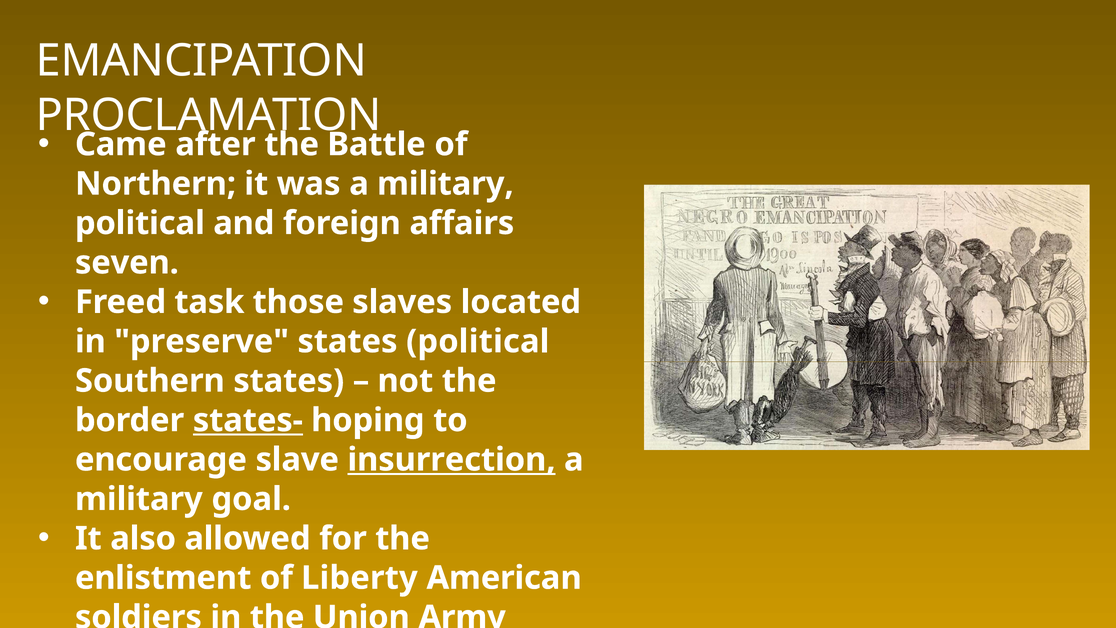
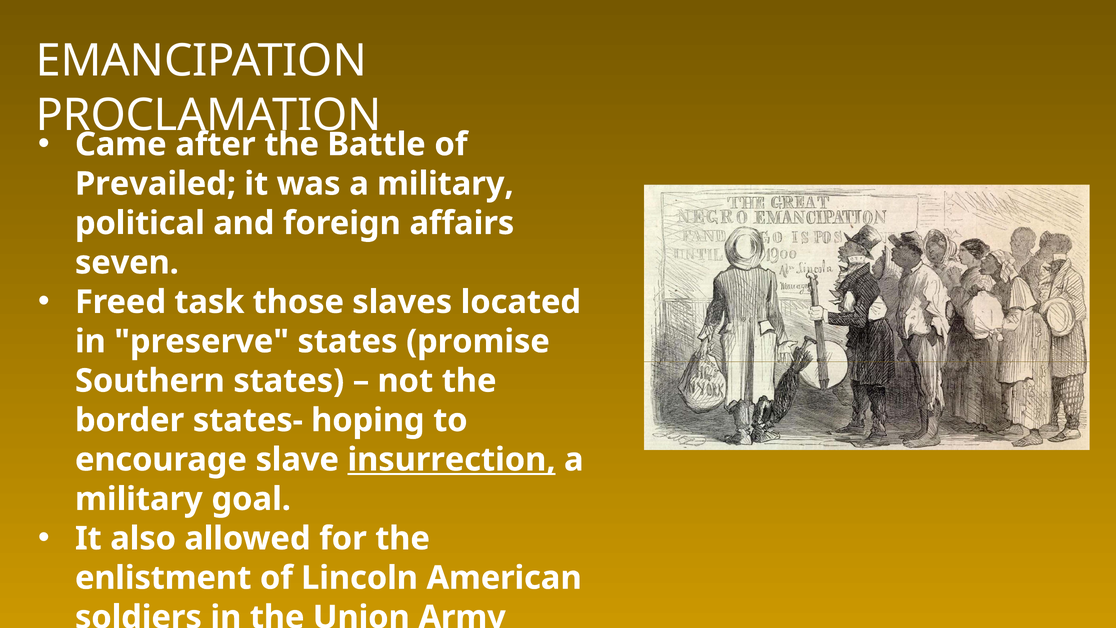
Northern: Northern -> Prevailed
states political: political -> promise
states- underline: present -> none
Liberty: Liberty -> Lincoln
